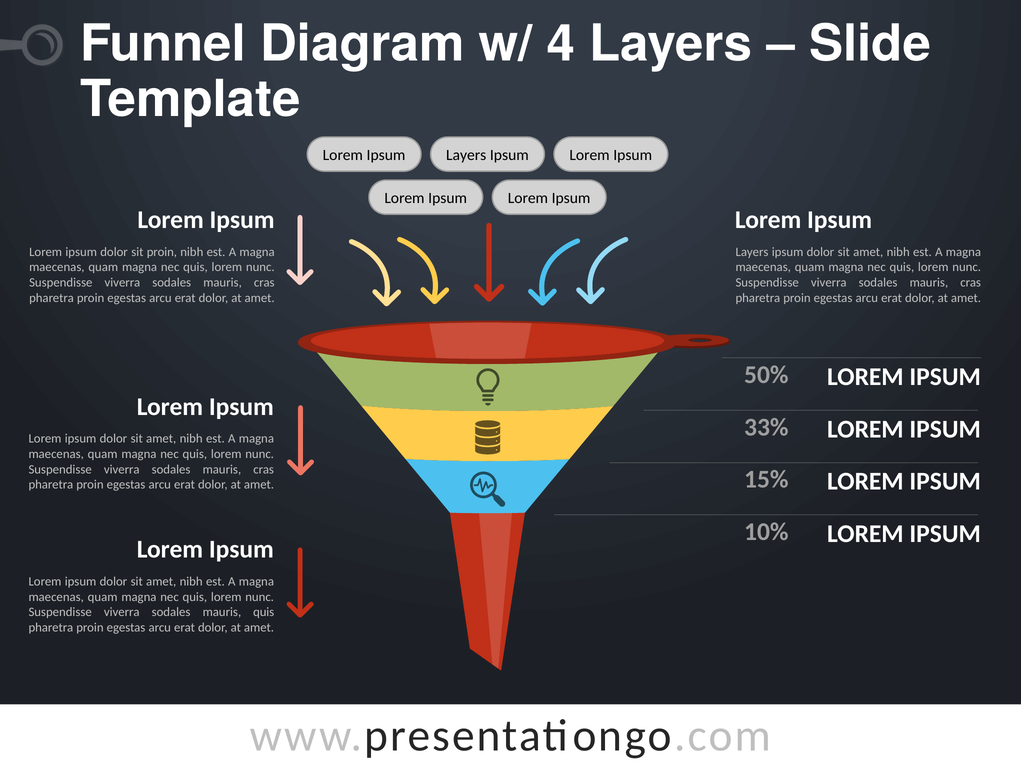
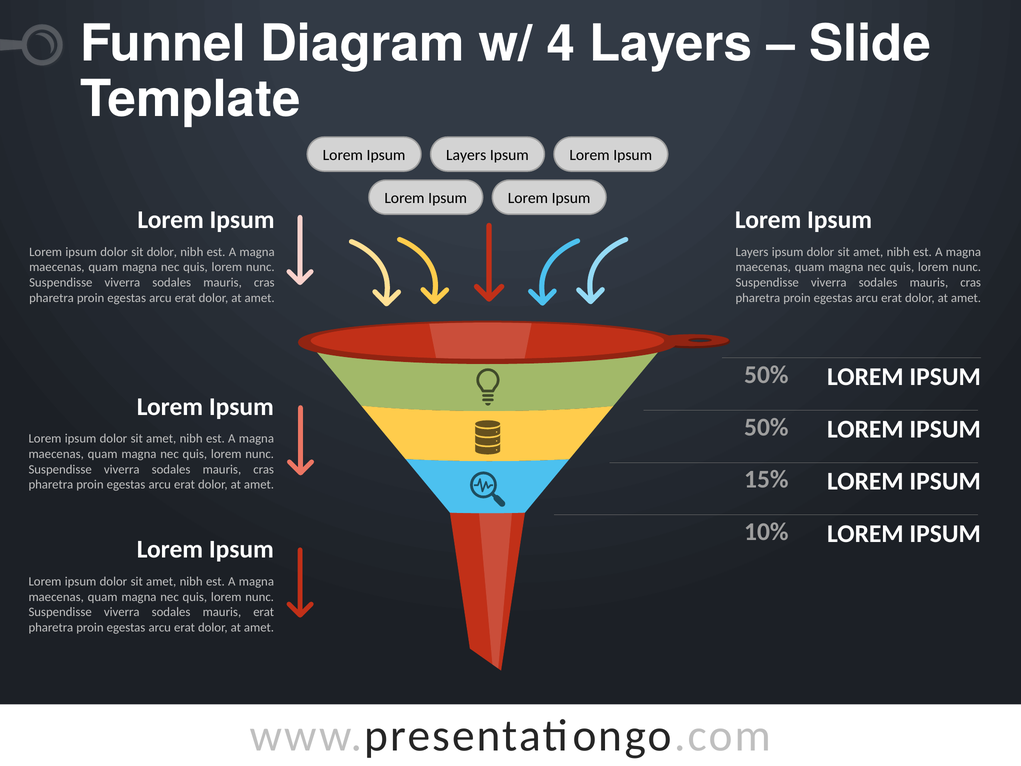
sit proin: proin -> dolor
33% at (766, 427): 33% -> 50%
mauris quis: quis -> erat
